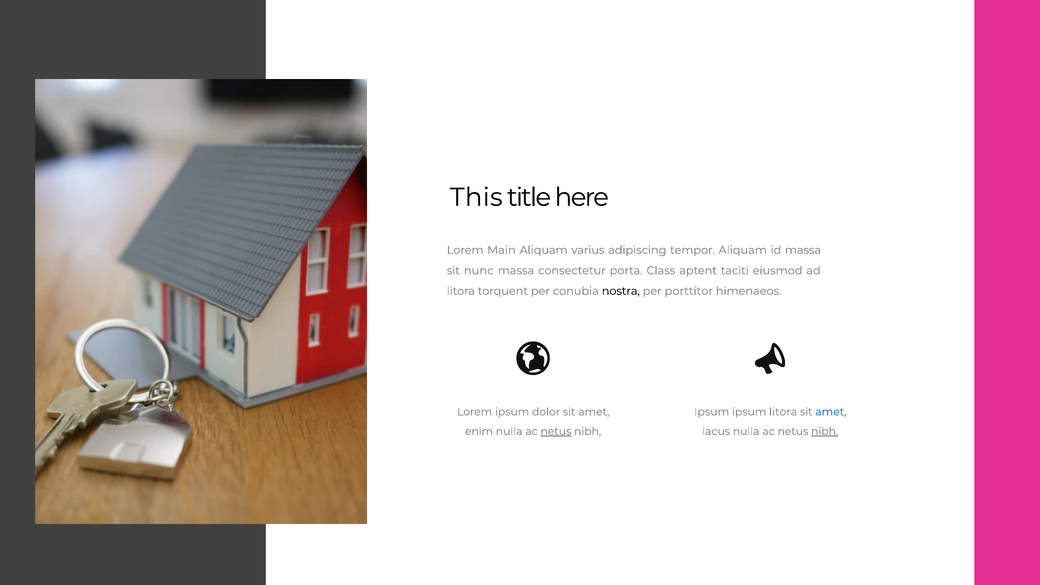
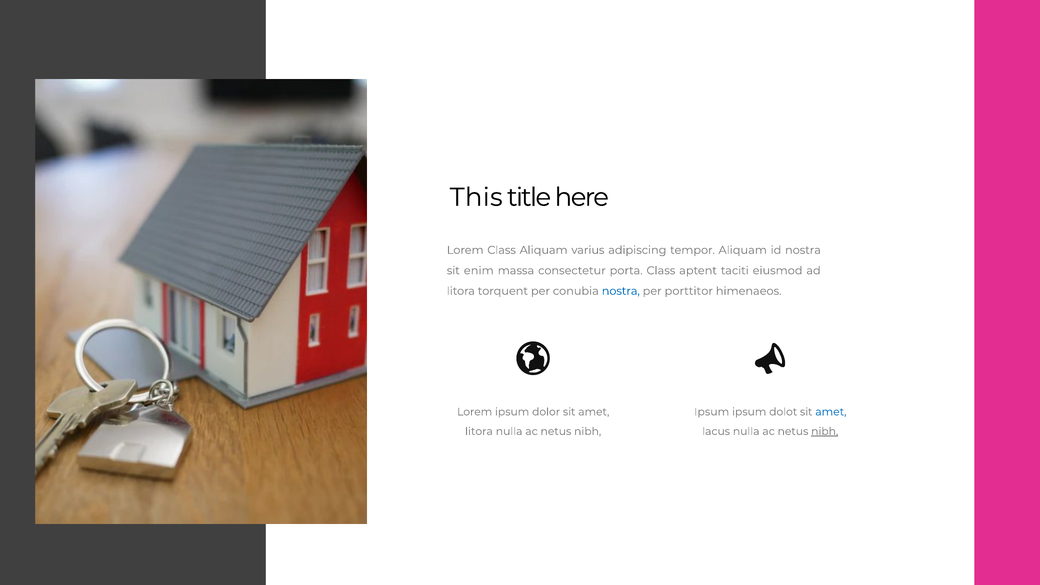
Lorem Main: Main -> Class
id massa: massa -> nostra
nunc: nunc -> enim
nostra at (621, 291) colour: black -> blue
ipsum litora: litora -> dolot
enim at (479, 431): enim -> litora
netus at (556, 431) underline: present -> none
